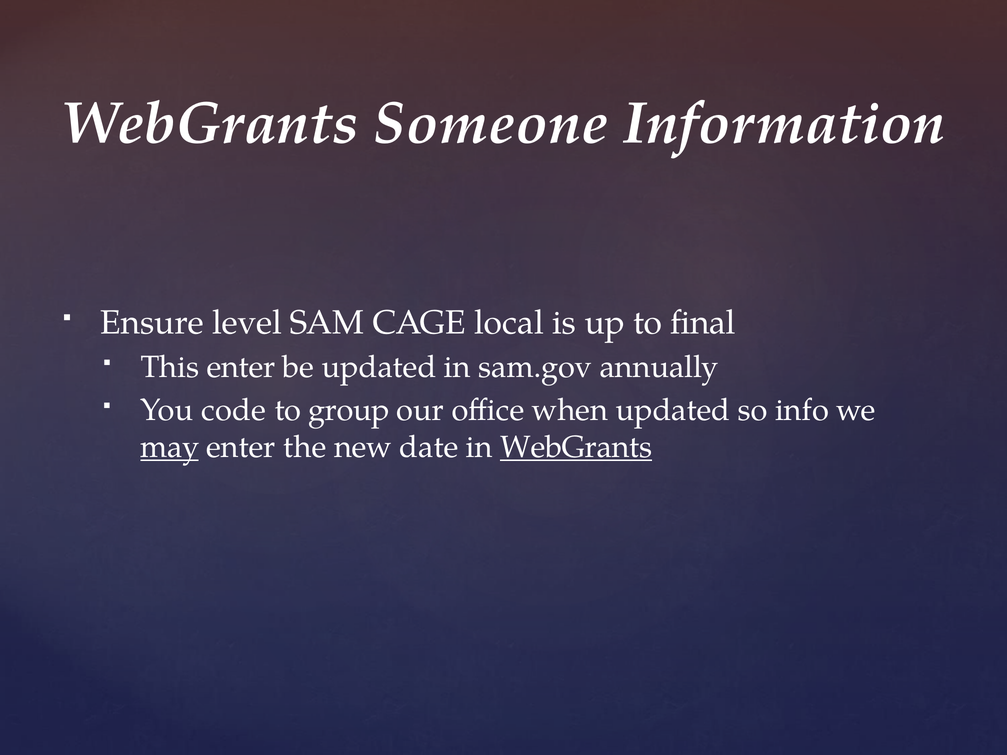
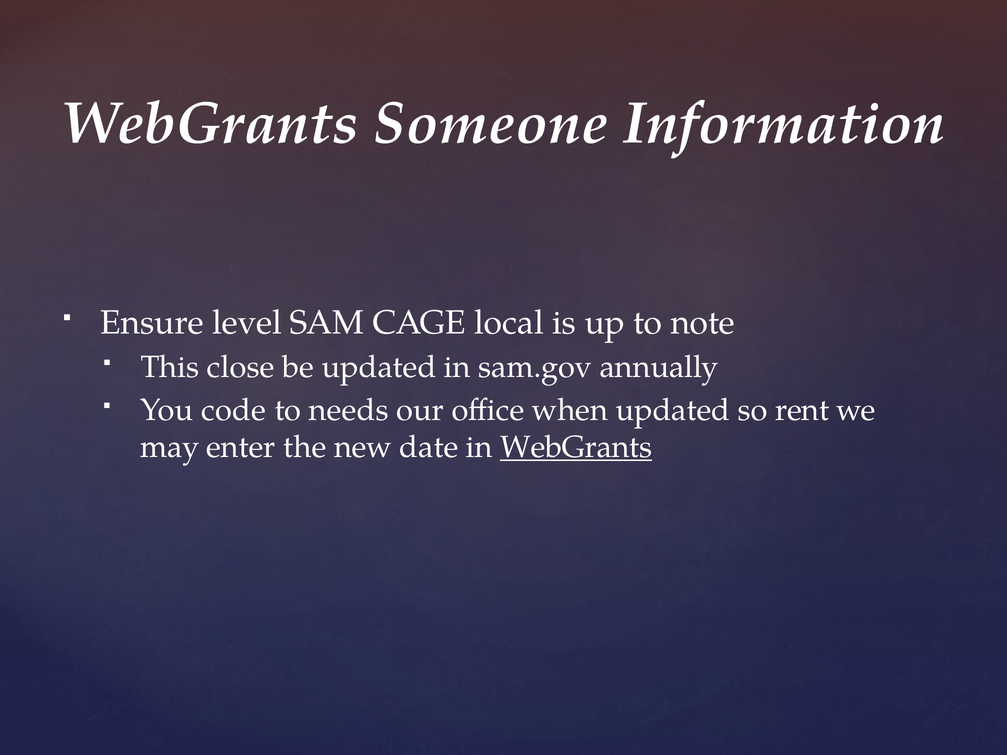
final: final -> note
This enter: enter -> close
group: group -> needs
info: info -> rent
may underline: present -> none
